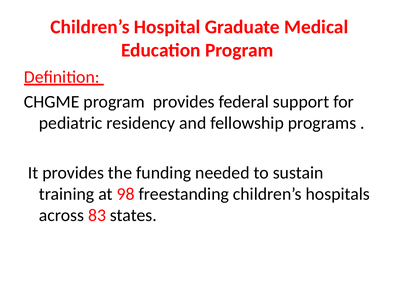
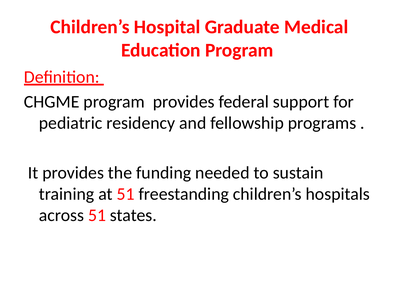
at 98: 98 -> 51
across 83: 83 -> 51
